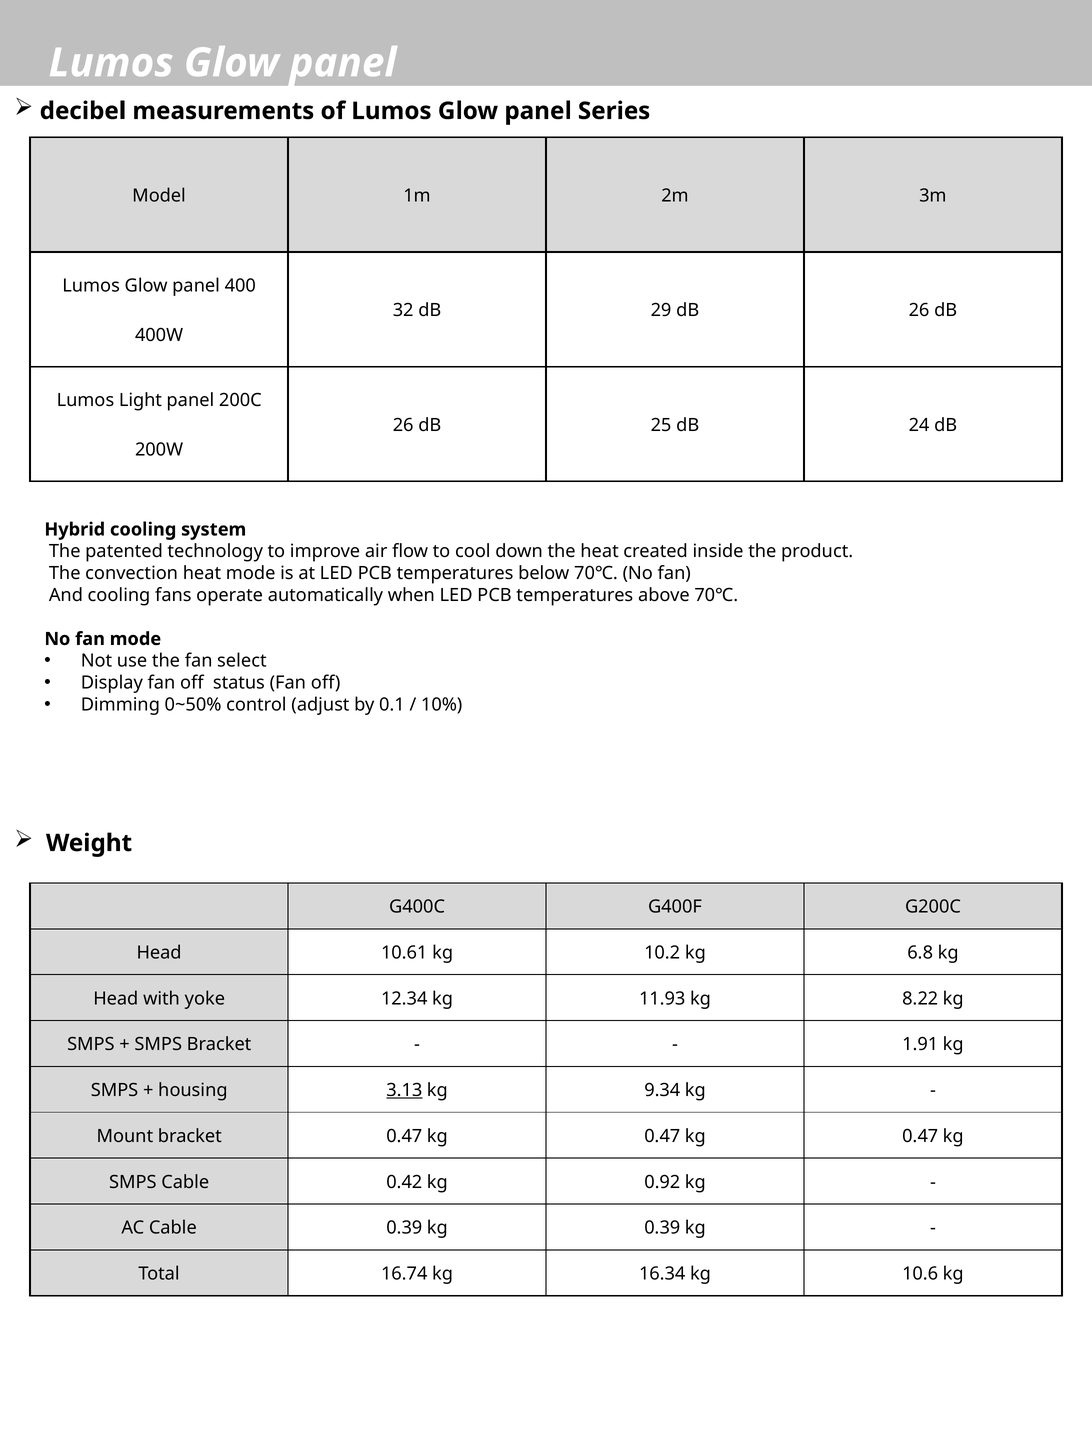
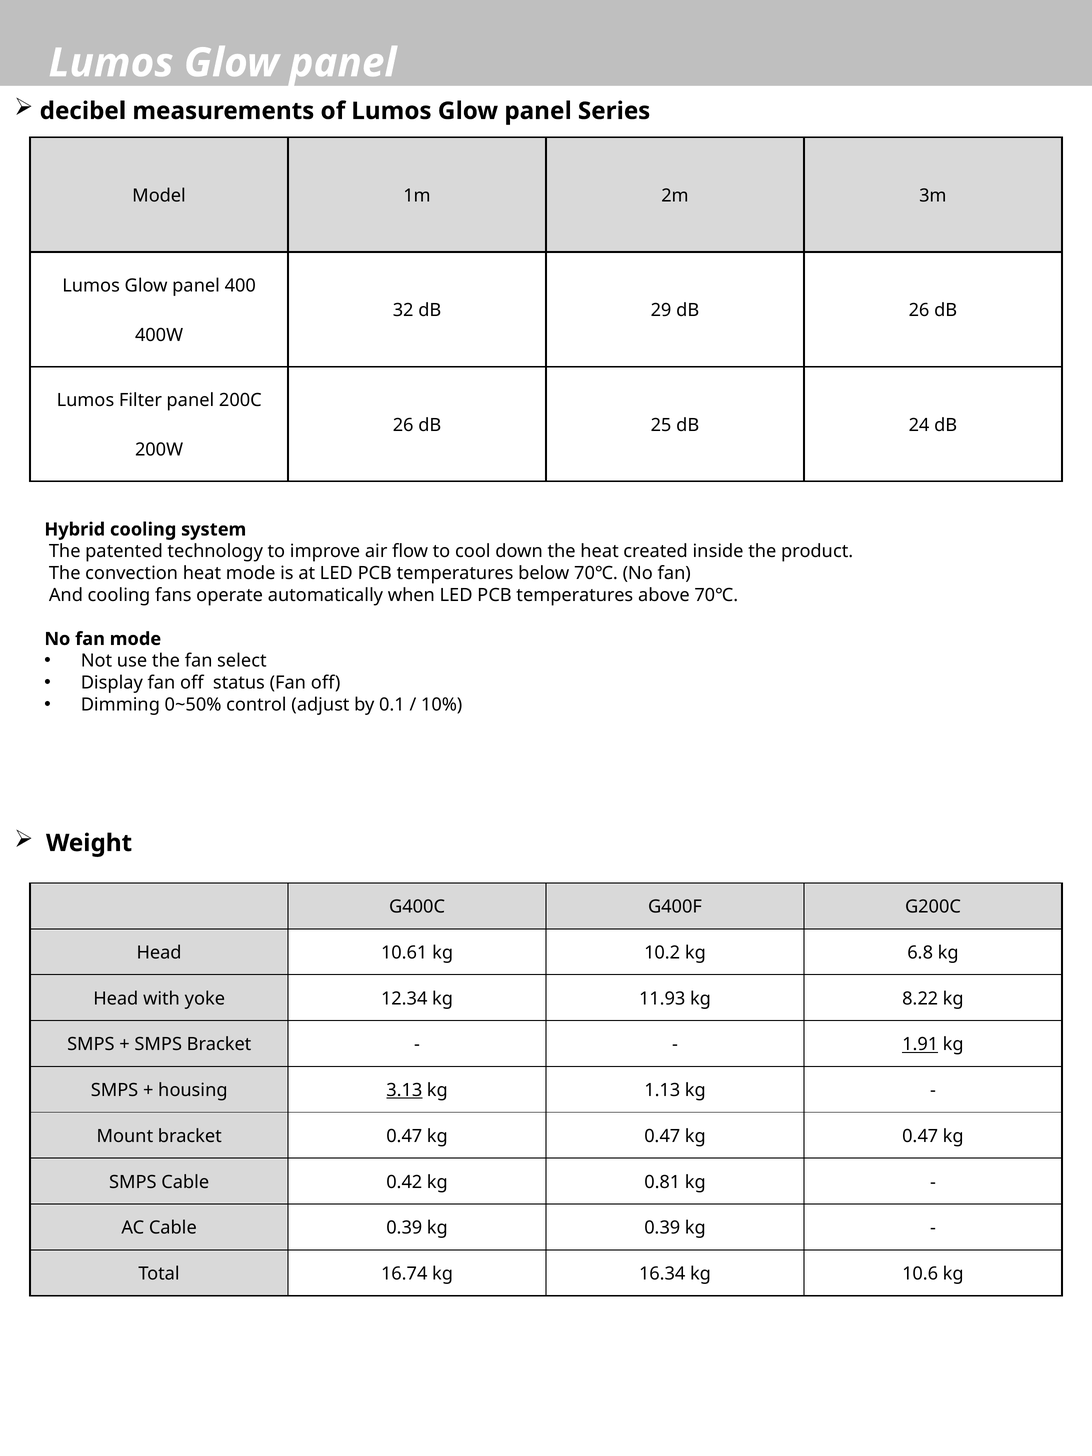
Light: Light -> Filter
1.91 underline: none -> present
9.34: 9.34 -> 1.13
0.92: 0.92 -> 0.81
